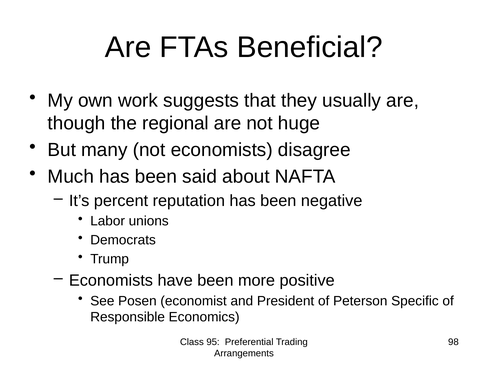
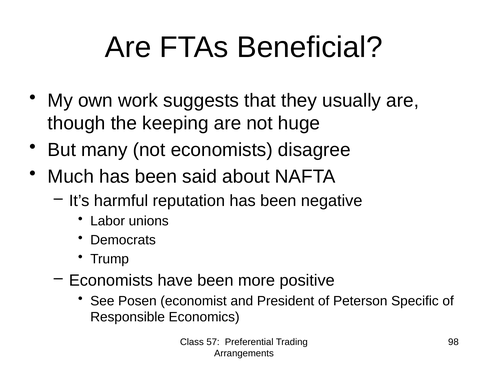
regional: regional -> keeping
percent: percent -> harmful
95: 95 -> 57
